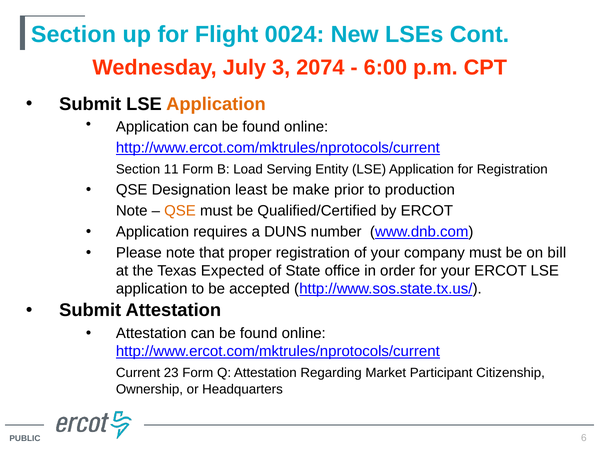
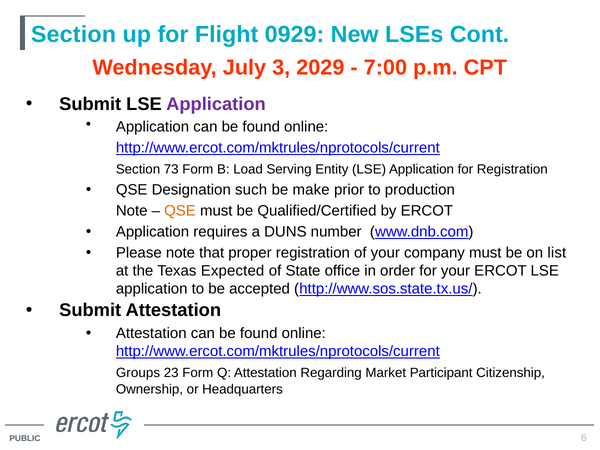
0024: 0024 -> 0929
2074: 2074 -> 2029
6:00: 6:00 -> 7:00
Application at (216, 104) colour: orange -> purple
11: 11 -> 73
least: least -> such
bill: bill -> list
Current: Current -> Groups
